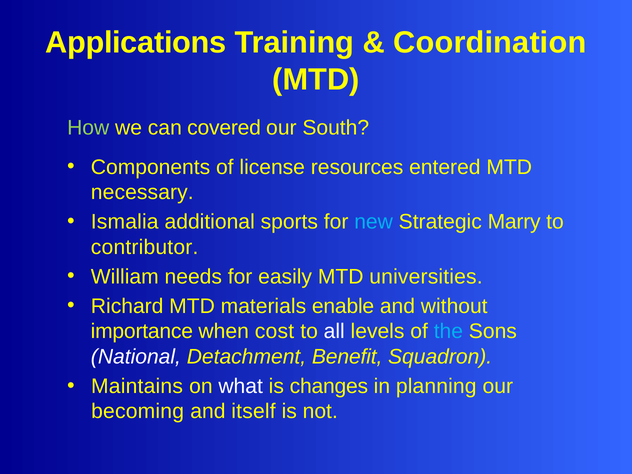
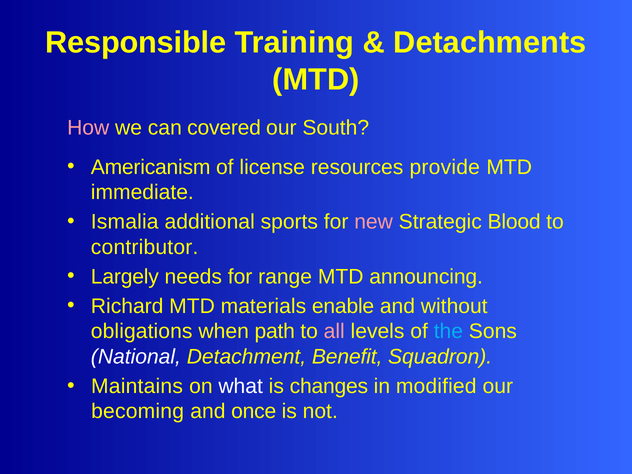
Applications: Applications -> Responsible
Coordination: Coordination -> Detachments
How colour: light green -> pink
Components: Components -> Americanism
entered: entered -> provide
necessary: necessary -> immediate
new colour: light blue -> pink
Marry: Marry -> Blood
William: William -> Largely
easily: easily -> range
universities: universities -> announcing
importance: importance -> obligations
cost: cost -> path
all colour: white -> pink
planning: planning -> modified
itself: itself -> once
